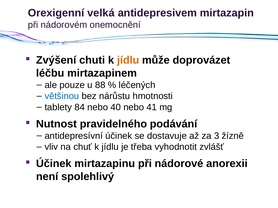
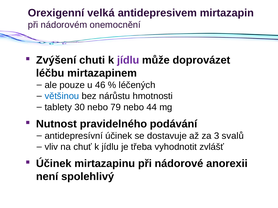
jídlu at (128, 60) colour: orange -> purple
88: 88 -> 46
84: 84 -> 30
40: 40 -> 79
41: 41 -> 44
žízně: žízně -> svalů
